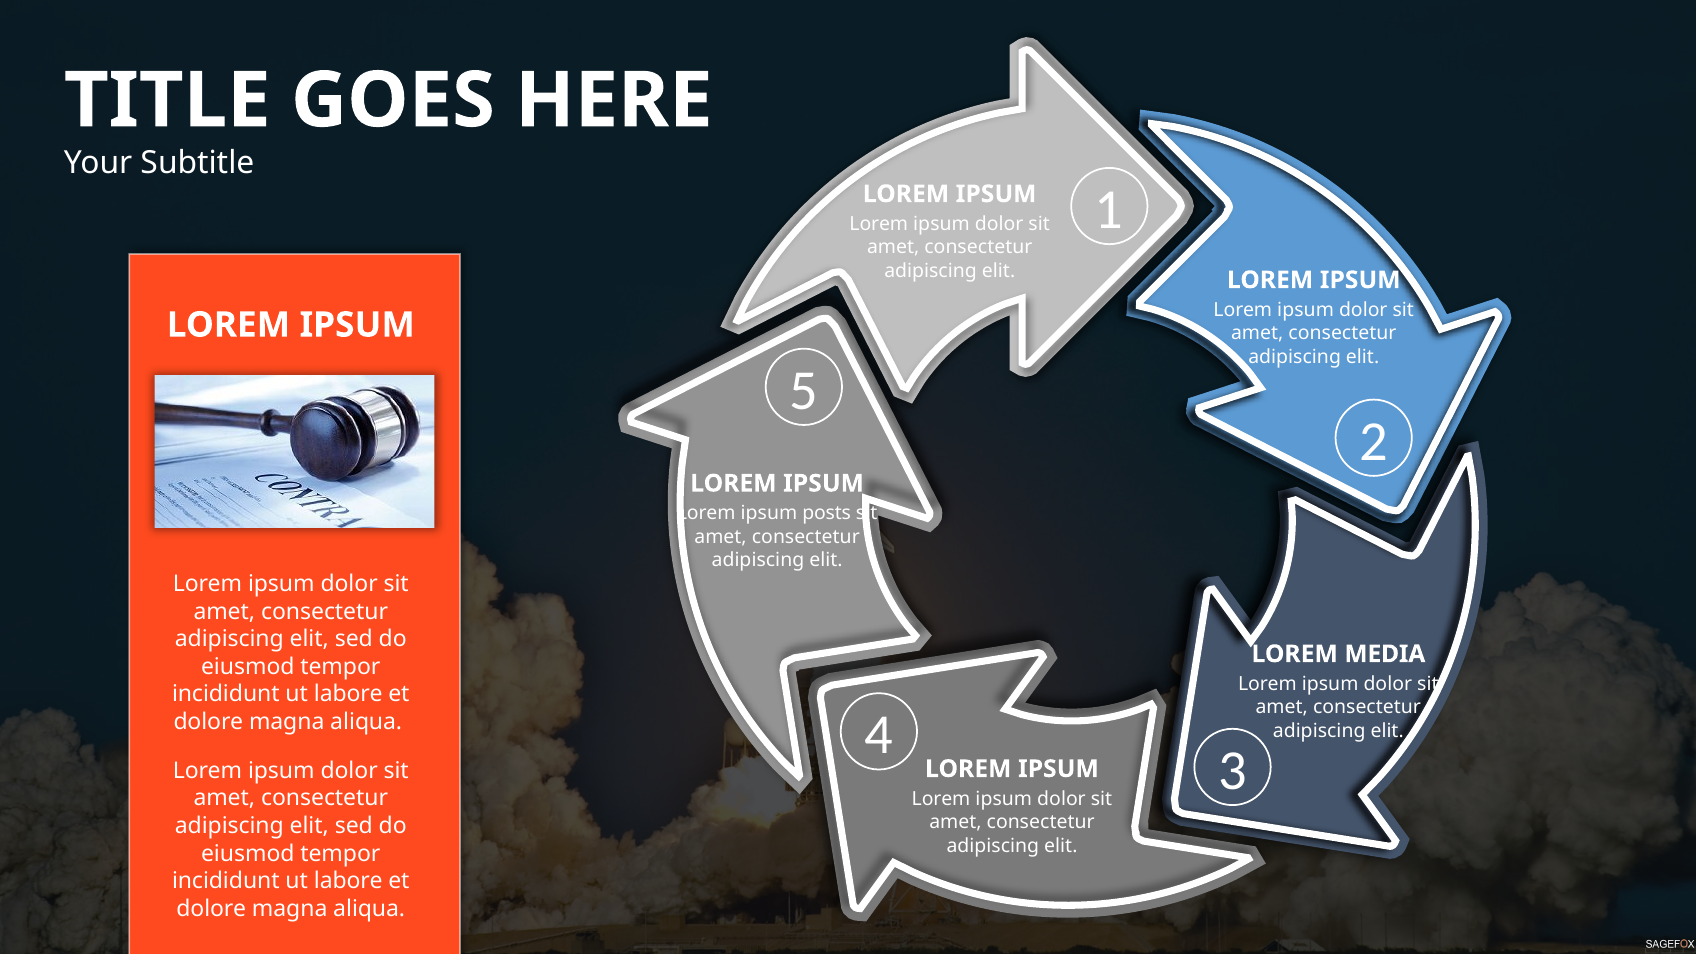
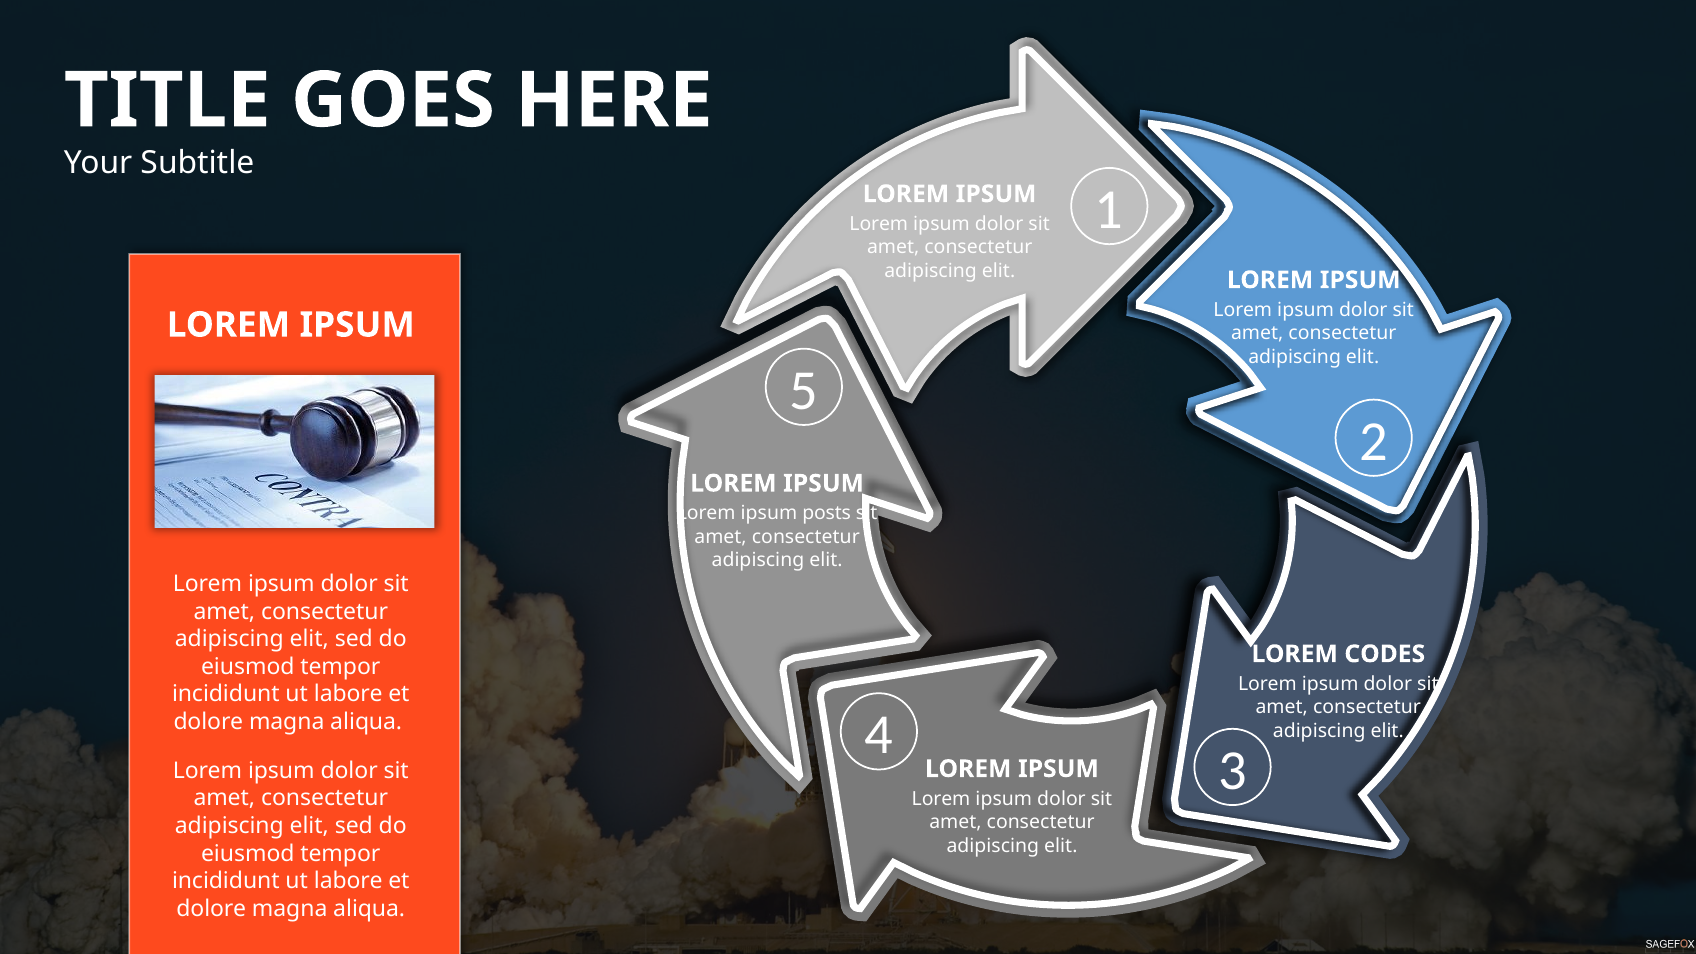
MEDIA: MEDIA -> CODES
